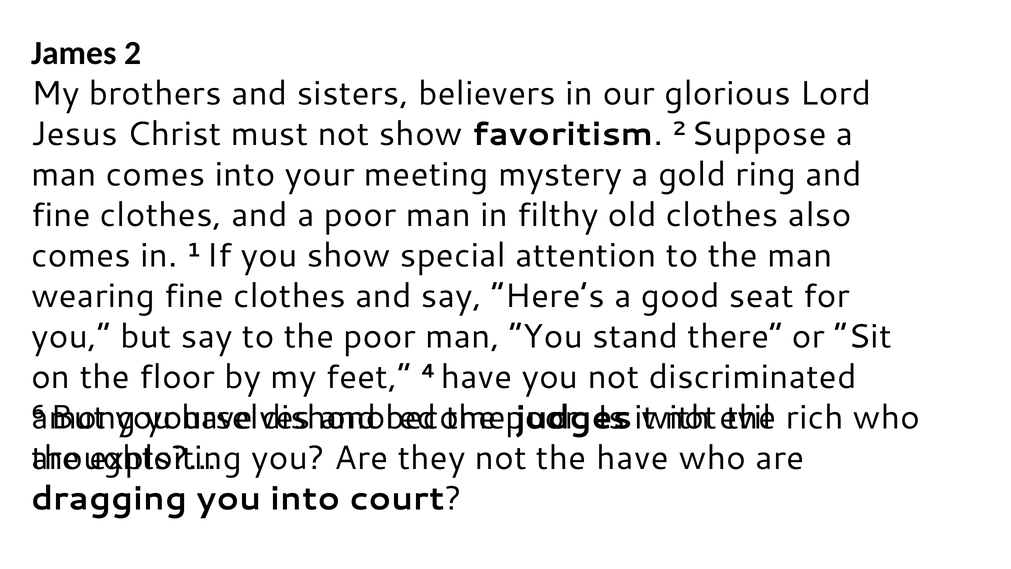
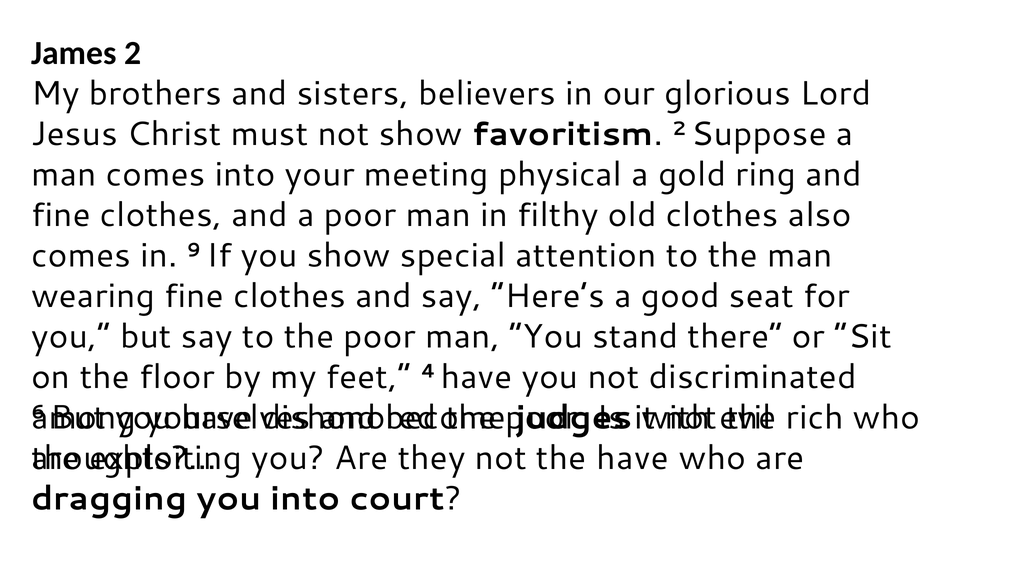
mystery: mystery -> physical
1: 1 -> 9
